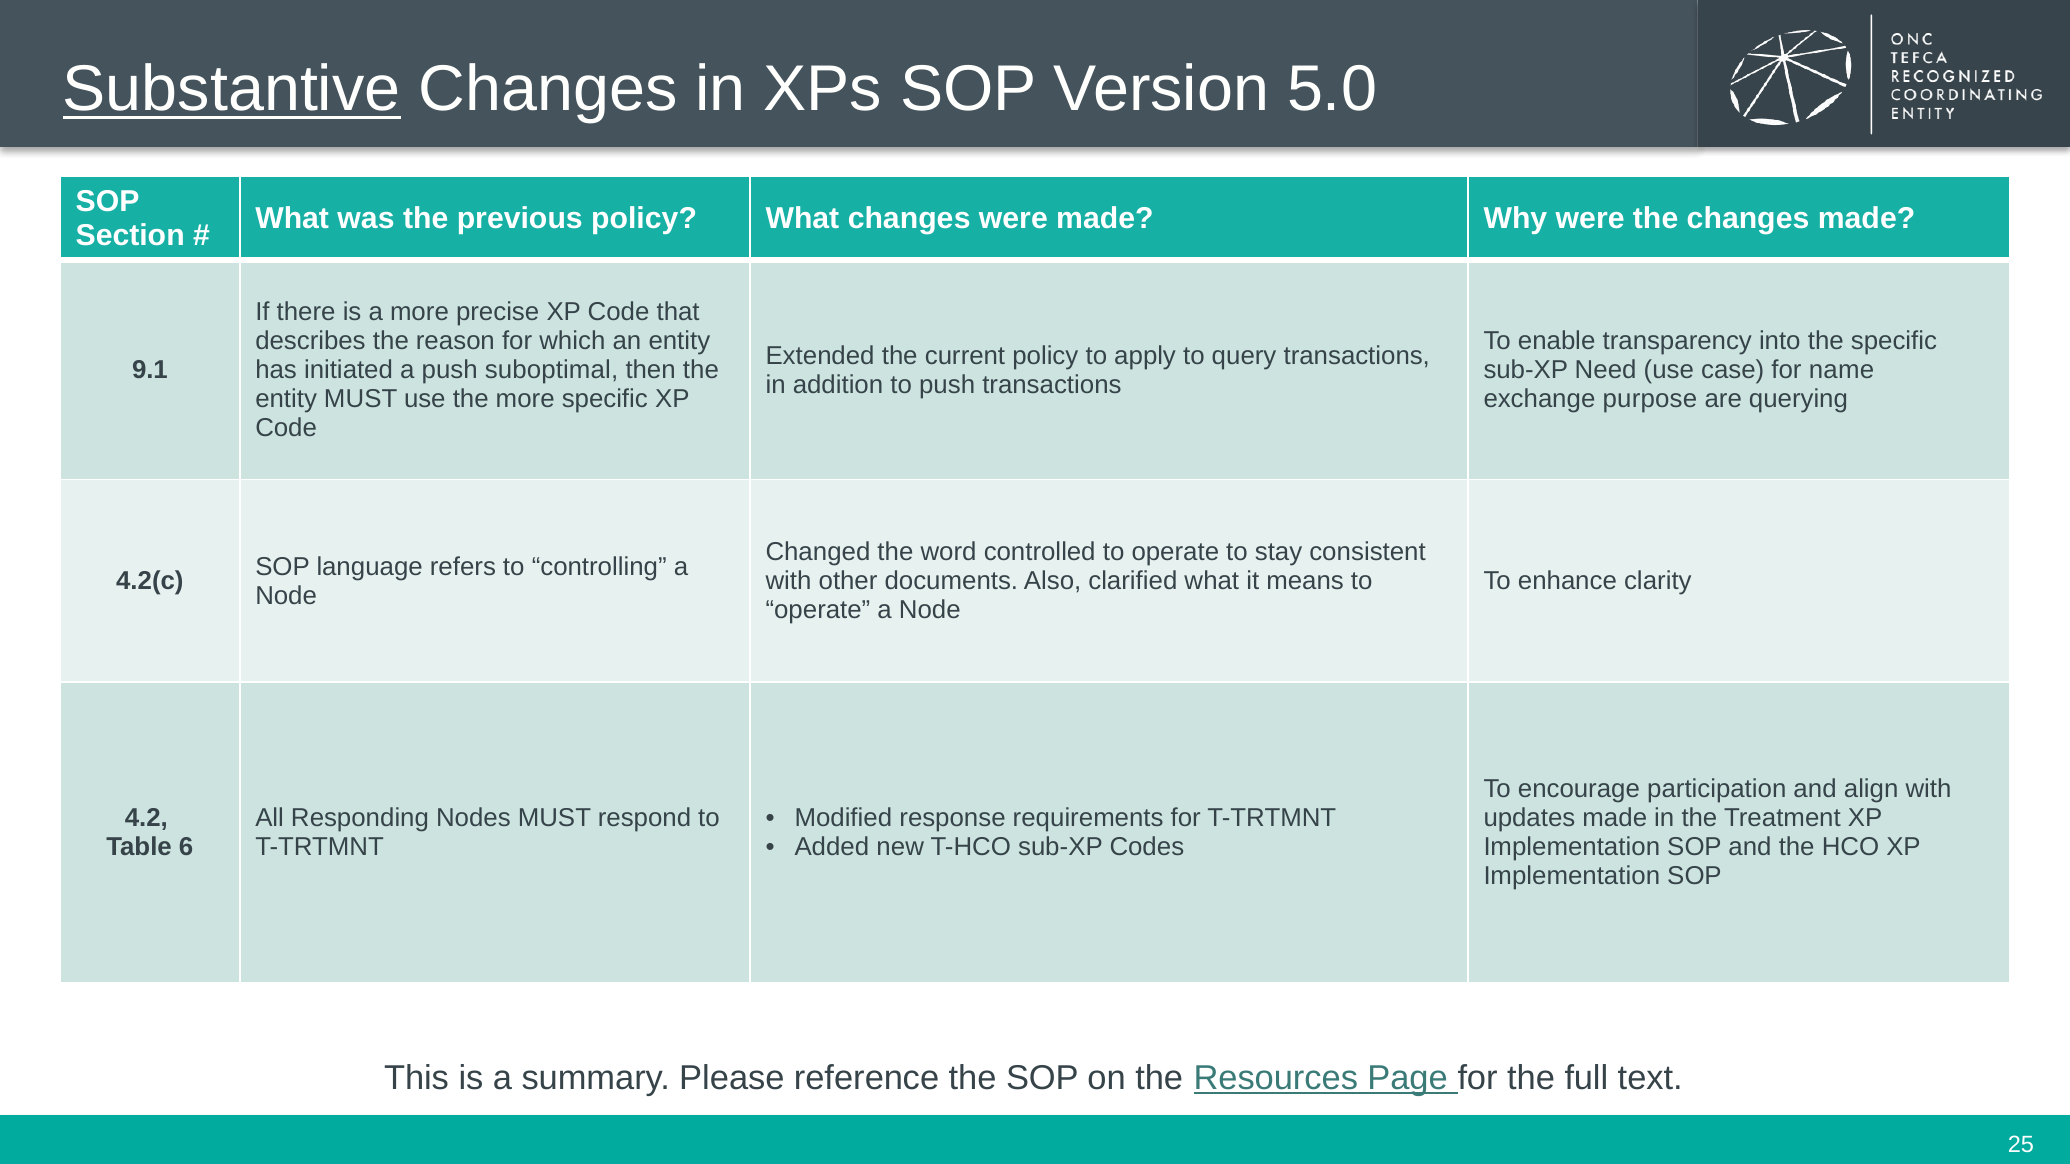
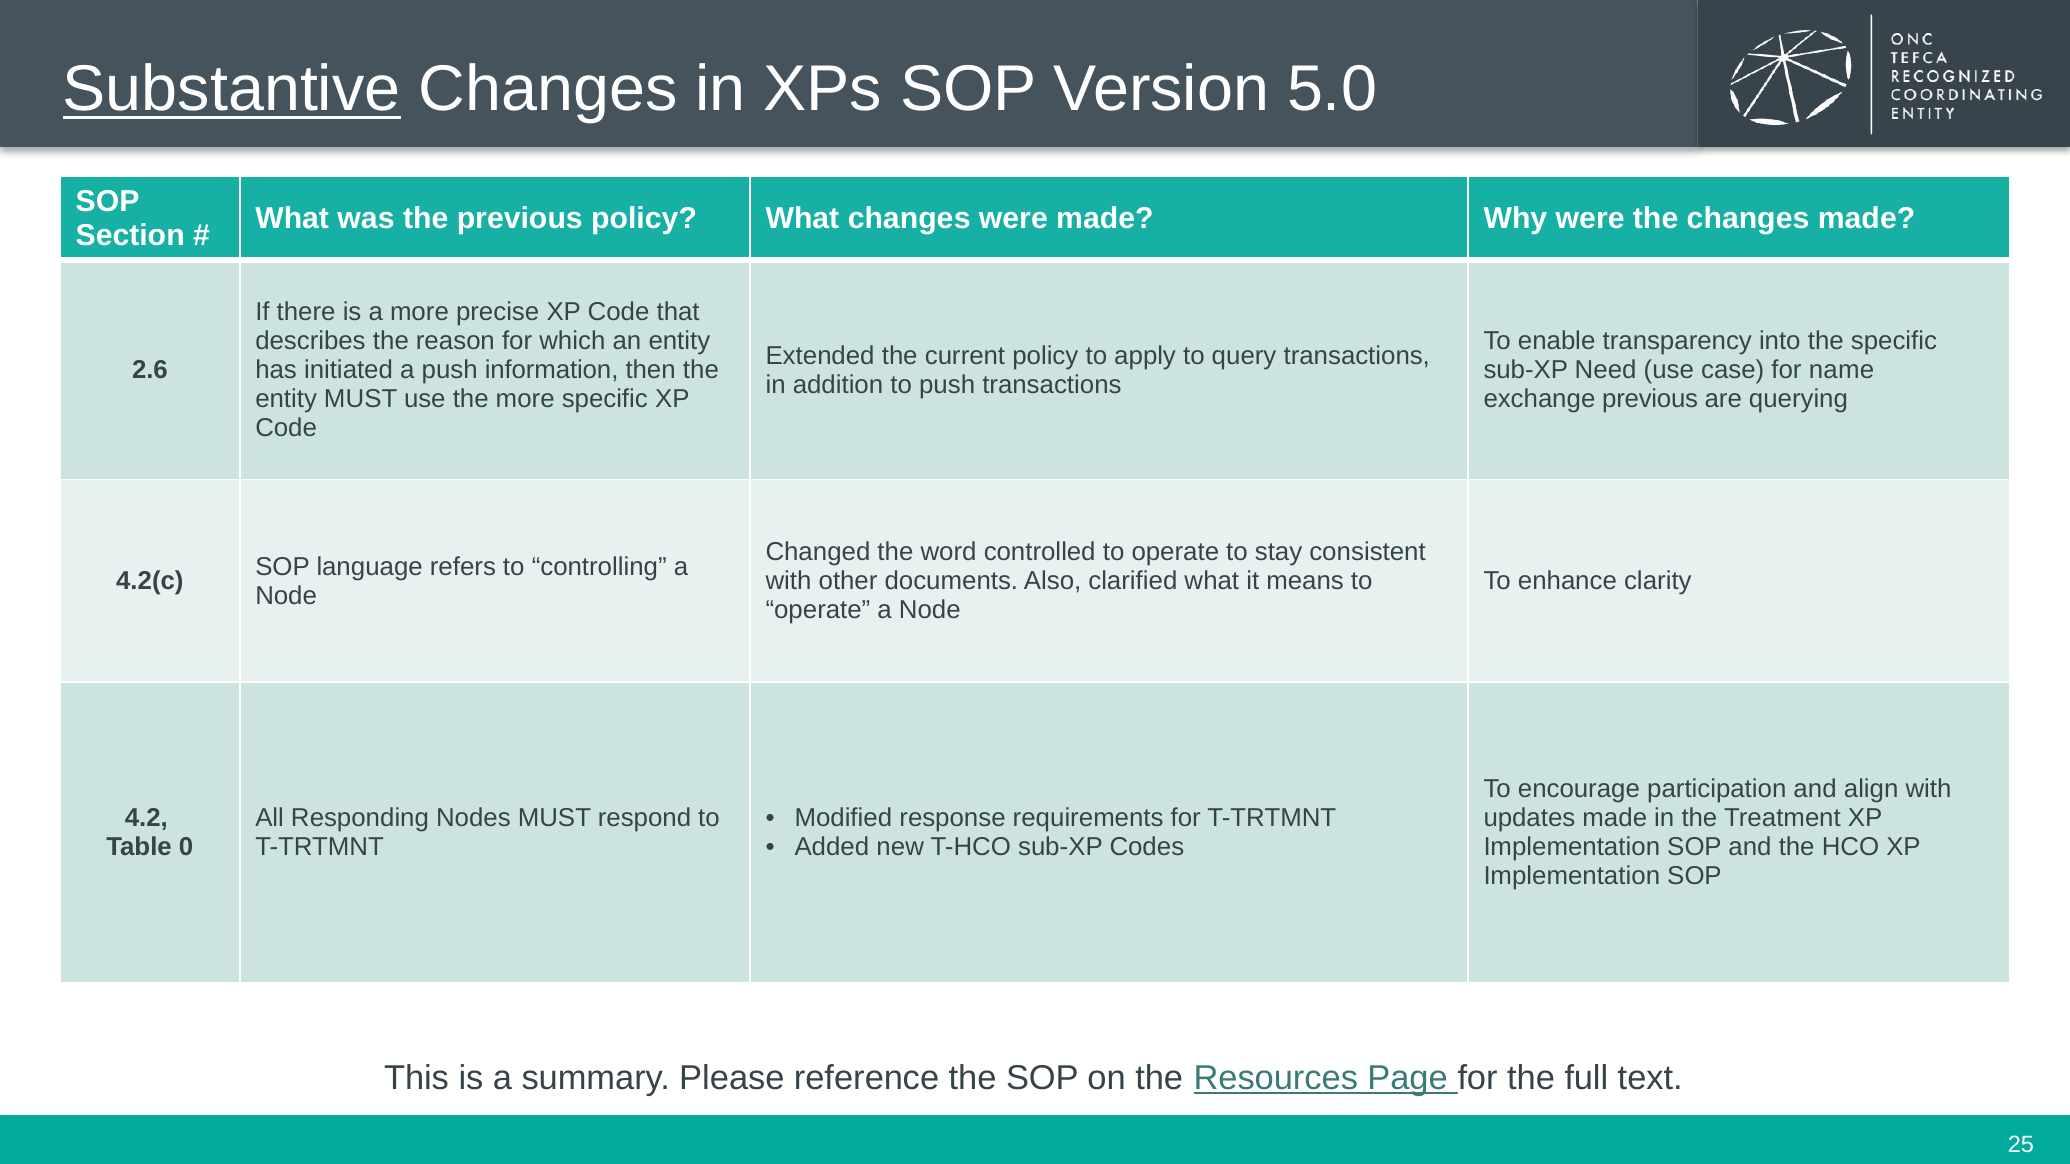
9.1: 9.1 -> 2.6
suboptimal: suboptimal -> information
exchange purpose: purpose -> previous
6: 6 -> 0
